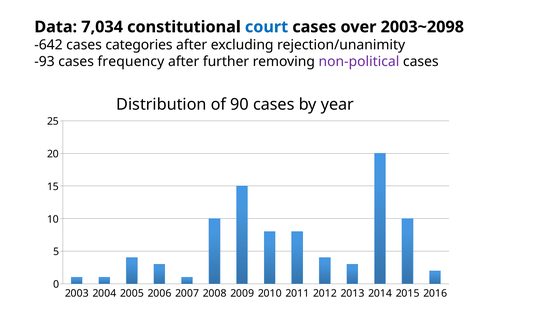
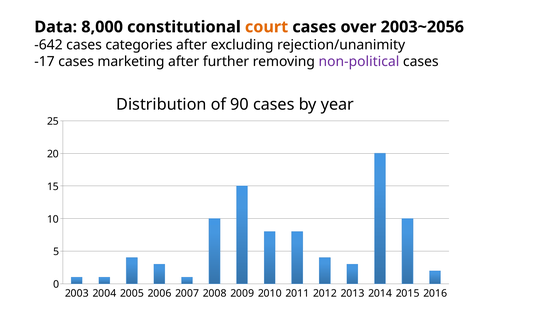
7,034: 7,034 -> 8,000
court colour: blue -> orange
2003~2098: 2003~2098 -> 2003~2056
-93: -93 -> -17
frequency: frequency -> marketing
